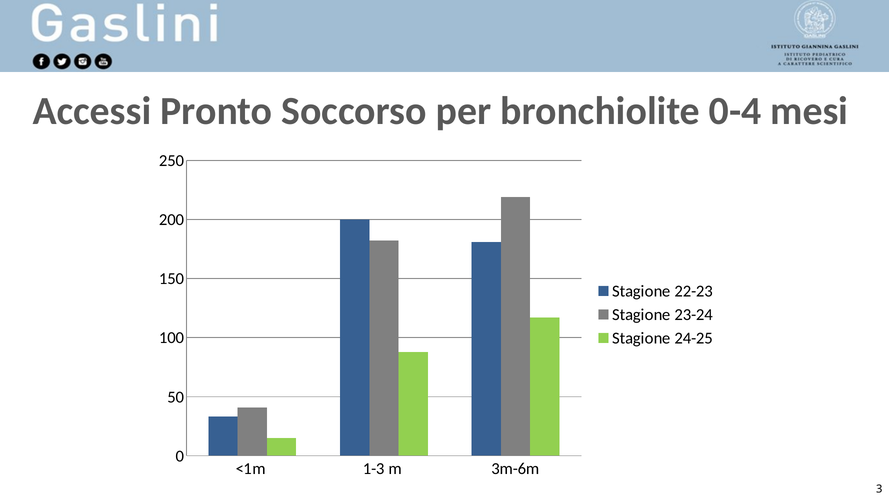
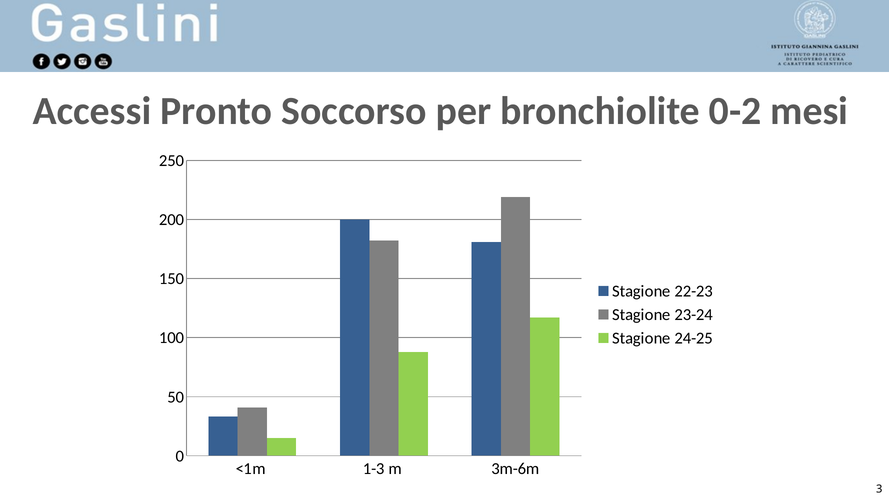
0-4: 0-4 -> 0-2
